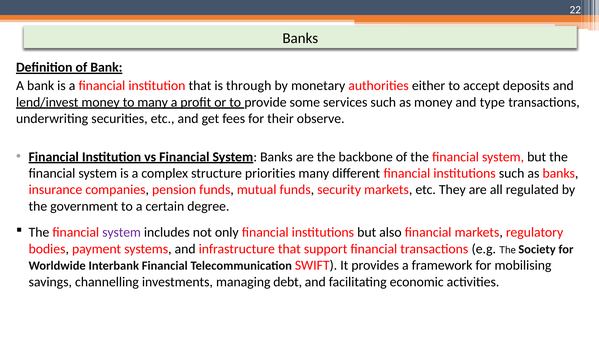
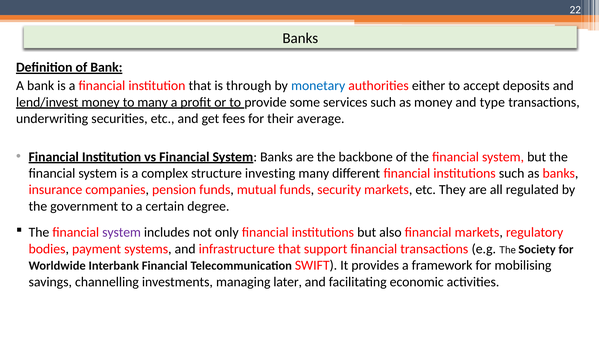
monetary colour: black -> blue
observe: observe -> average
priorities: priorities -> investing
debt: debt -> later
